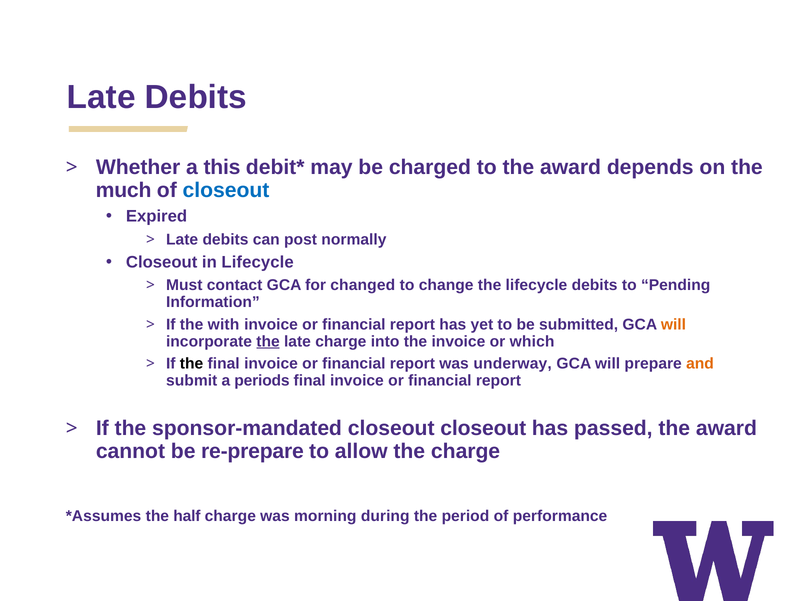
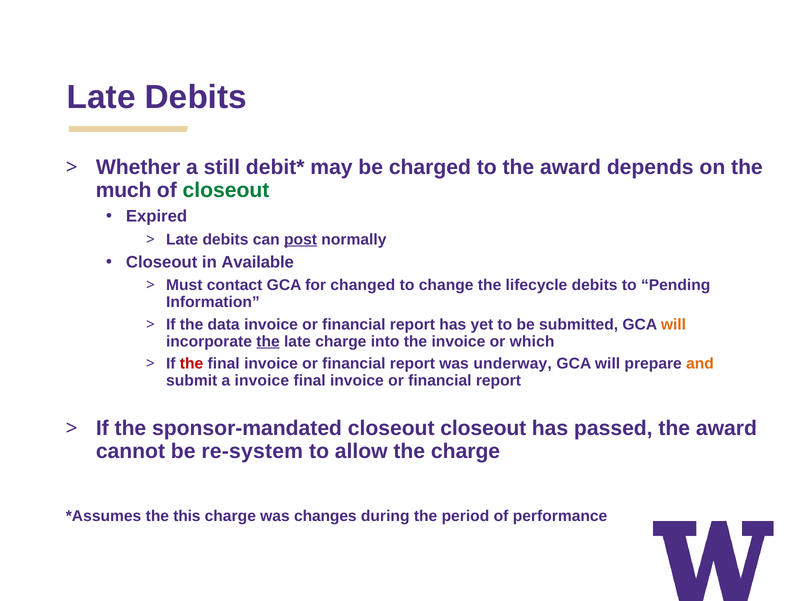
this: this -> still
closeout at (226, 190) colour: blue -> green
post underline: none -> present
in Lifecycle: Lifecycle -> Available
with: with -> data
the at (192, 364) colour: black -> red
a periods: periods -> invoice
re-prepare: re-prepare -> re-system
half: half -> this
morning: morning -> changes
